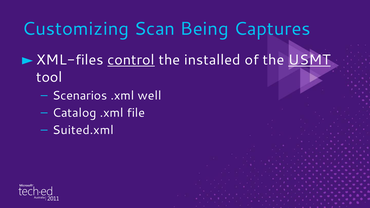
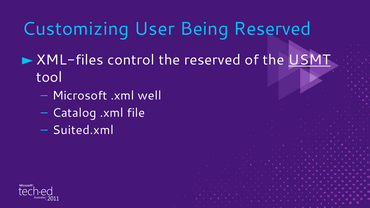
Scan: Scan -> User
Being Captures: Captures -> Reserved
control underline: present -> none
the installed: installed -> reserved
Scenarios: Scenarios -> Microsoft
